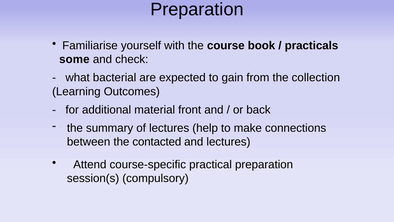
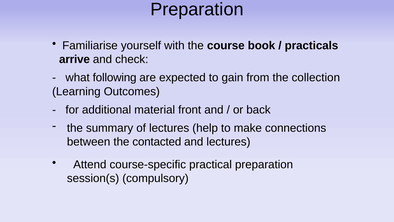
some: some -> arrive
bacterial: bacterial -> following
